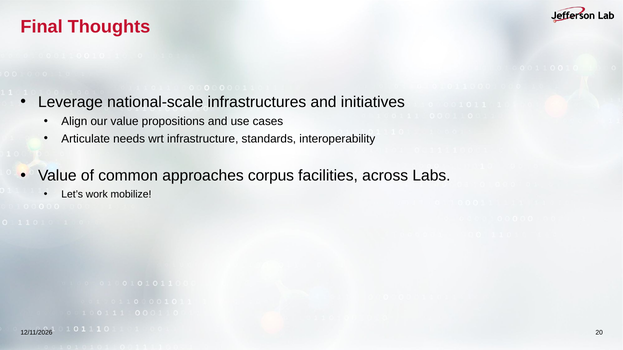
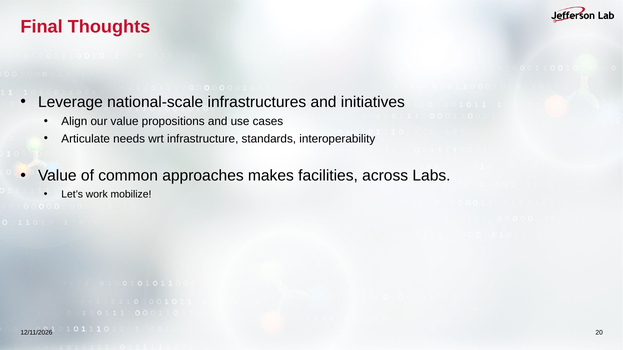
corpus: corpus -> makes
